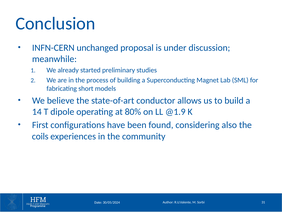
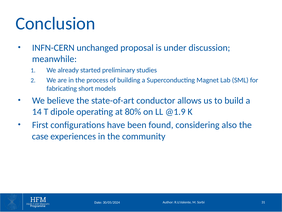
coils: coils -> case
